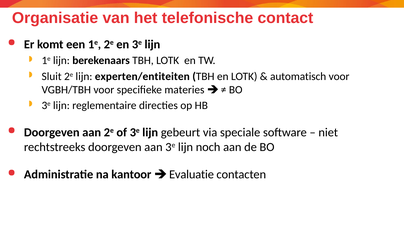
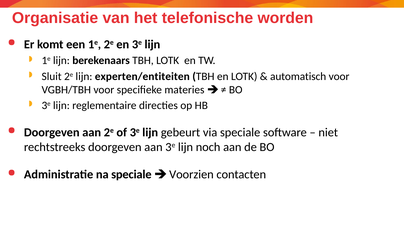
contact: contact -> worden
na kantoor: kantoor -> speciale
Evaluatie: Evaluatie -> Voorzien
